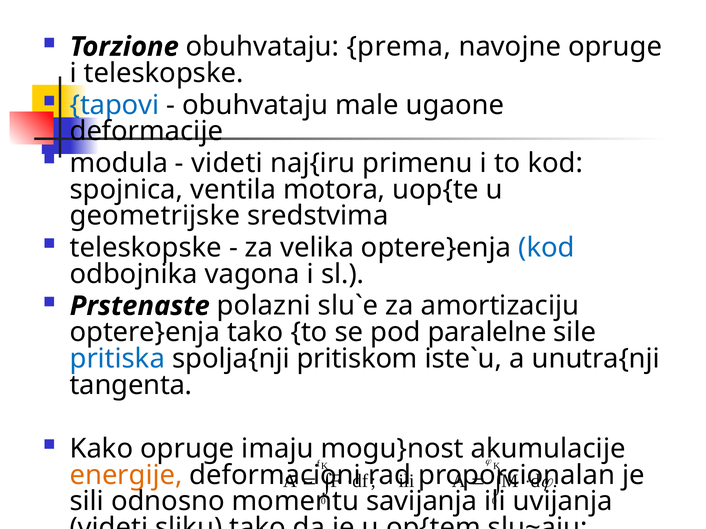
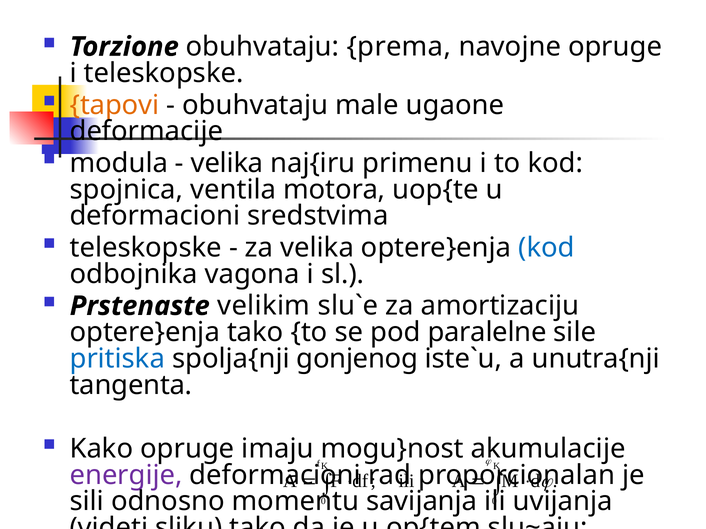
tapovi colour: blue -> orange
videti at (227, 163): videti -> velika
geometrijske at (155, 216): geometrijske -> deformacioni
polazni: polazni -> velikim
pritiskom: pritiskom -> gonjenog
energije colour: orange -> purple
